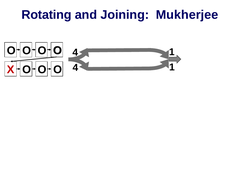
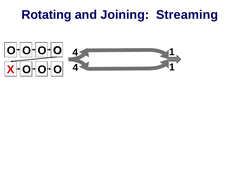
Mukherjee: Mukherjee -> Streaming
